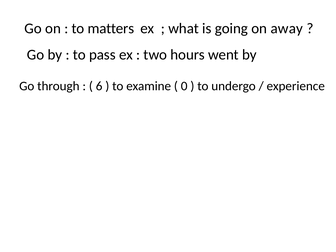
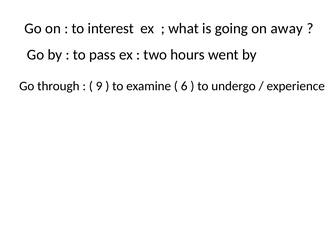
matters: matters -> interest
6: 6 -> 9
0: 0 -> 6
